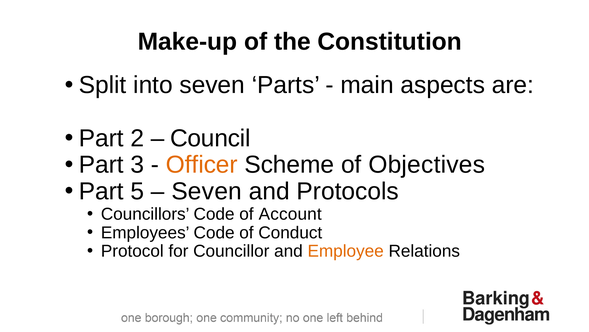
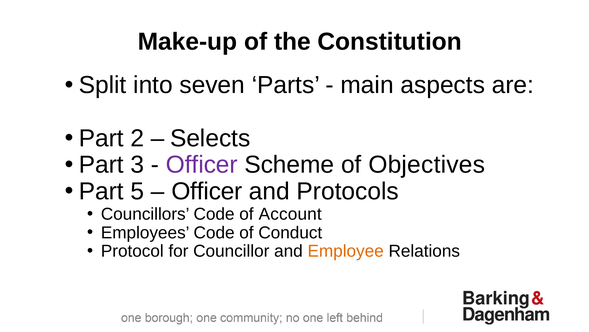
Council: Council -> Selects
Officer at (202, 165) colour: orange -> purple
Seven at (207, 191): Seven -> Officer
